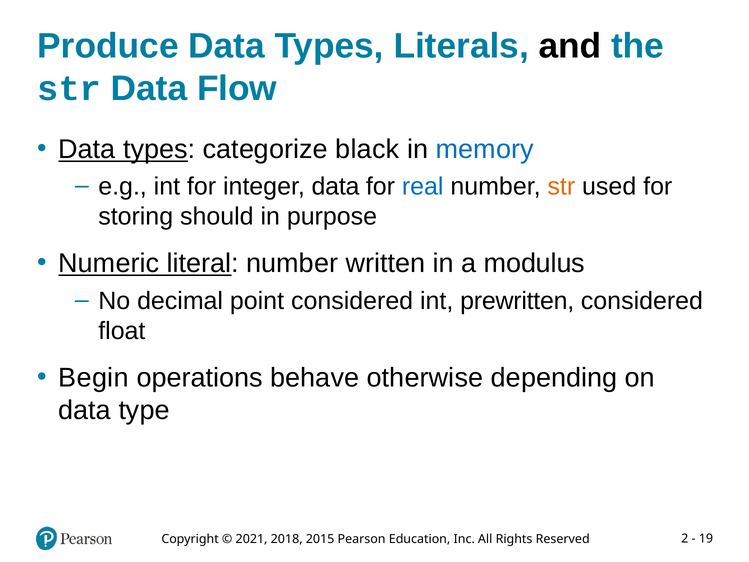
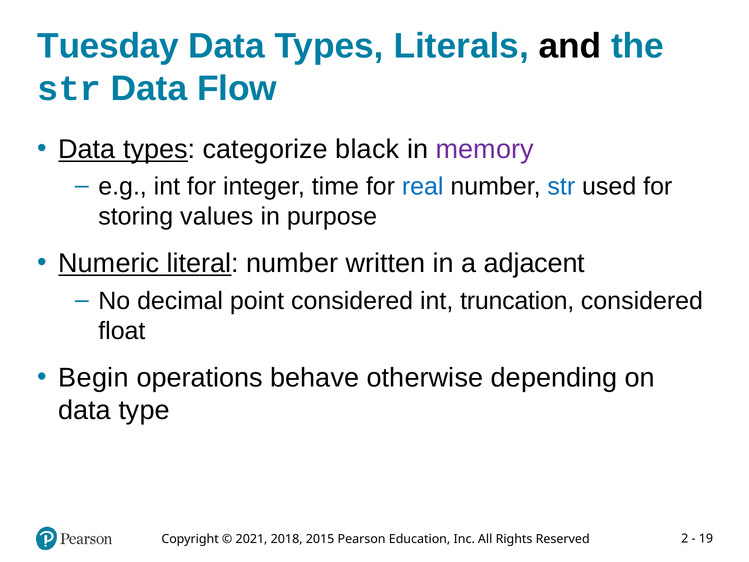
Produce: Produce -> Tuesday
memory colour: blue -> purple
integer data: data -> time
str at (561, 186) colour: orange -> blue
should: should -> values
modulus: modulus -> adjacent
prewritten: prewritten -> truncation
